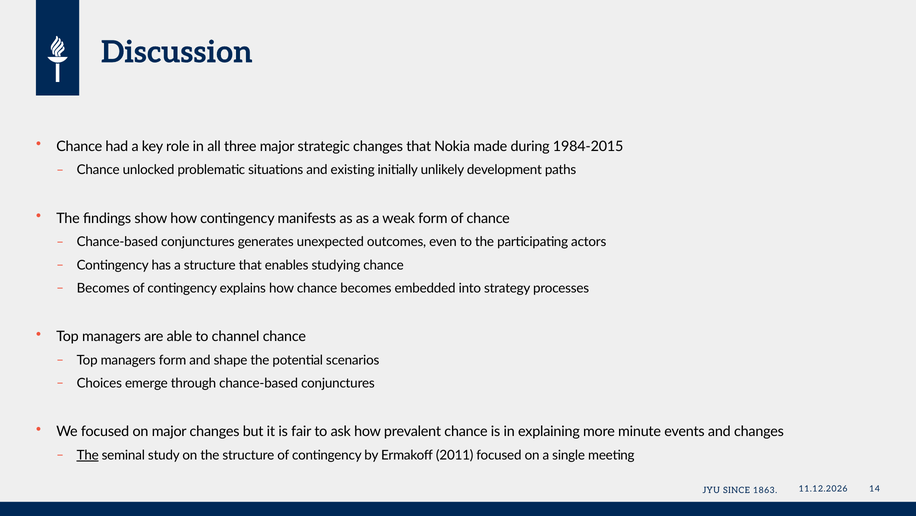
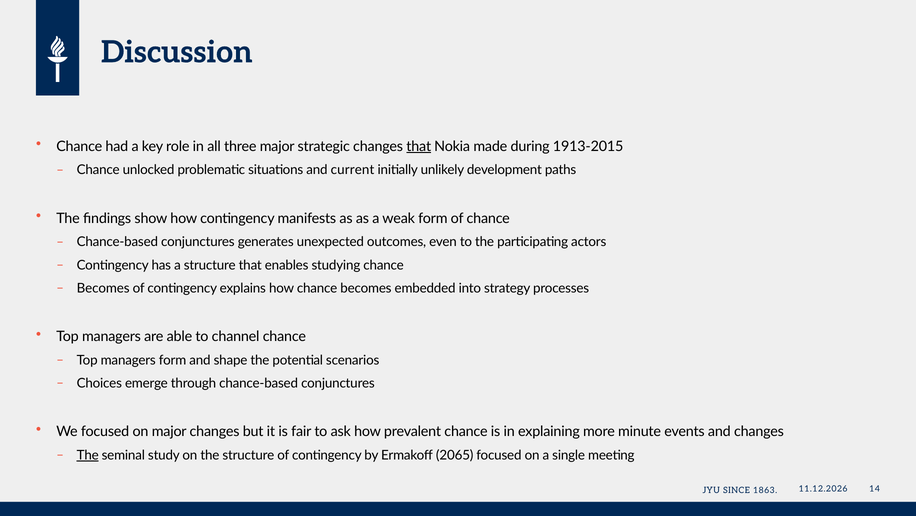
that at (419, 146) underline: none -> present
1984-2015: 1984-2015 -> 1913-2015
existing: existing -> current
2011: 2011 -> 2065
